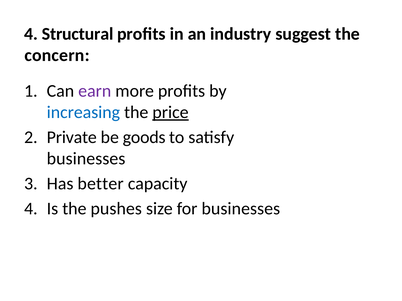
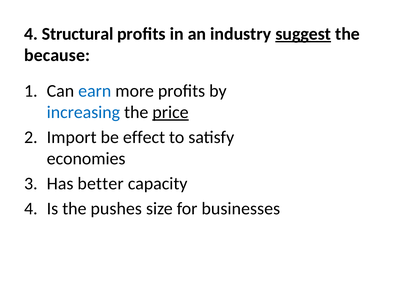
suggest underline: none -> present
concern: concern -> because
earn colour: purple -> blue
Private: Private -> Import
goods: goods -> effect
businesses at (86, 159): businesses -> economies
